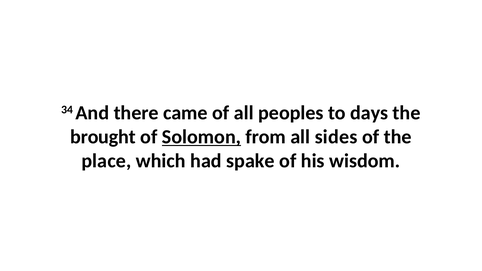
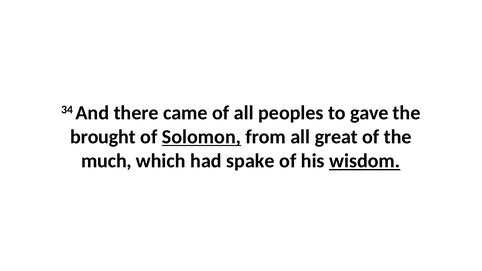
days: days -> gave
sides: sides -> great
place: place -> much
wisdom underline: none -> present
